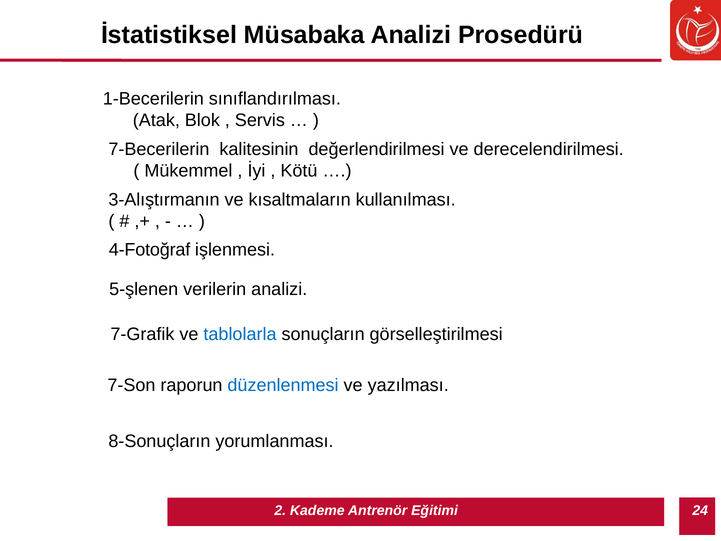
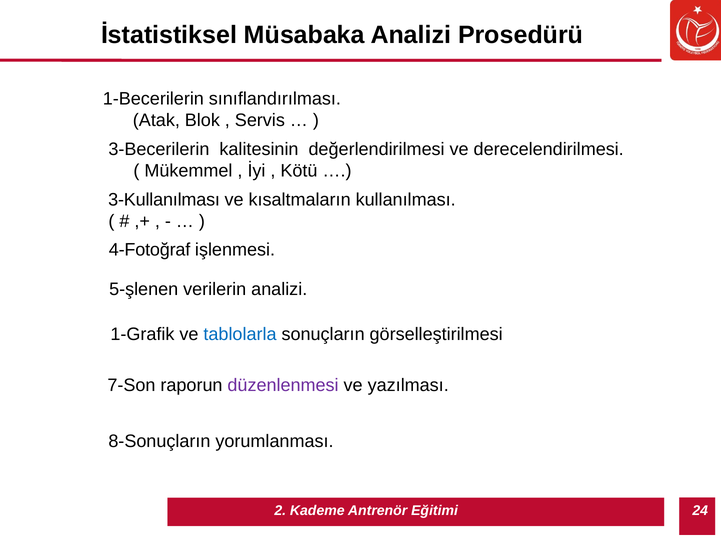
7-Becerilerin: 7-Becerilerin -> 3-Becerilerin
3-Alıştırmanın: 3-Alıştırmanın -> 3-Kullanılması
7-Grafik: 7-Grafik -> 1-Grafik
düzenlenmesi colour: blue -> purple
